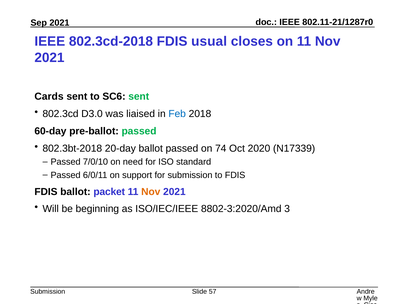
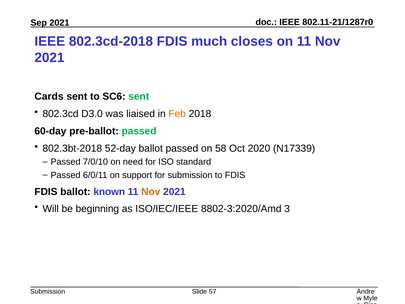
usual: usual -> much
Feb colour: blue -> orange
20-day: 20-day -> 52-day
74: 74 -> 58
packet: packet -> known
